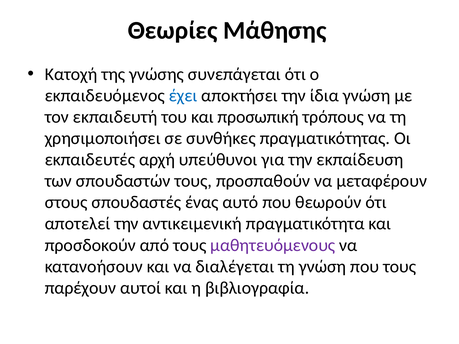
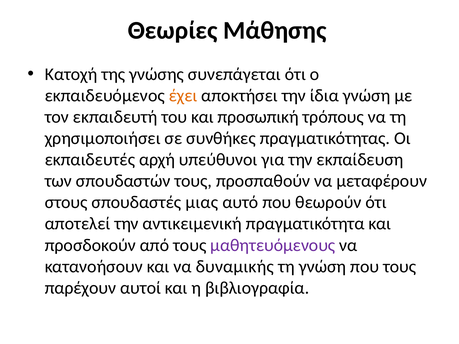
έχει colour: blue -> orange
ένας: ένας -> μιας
διαλέγεται: διαλέγεται -> δυναμικής
